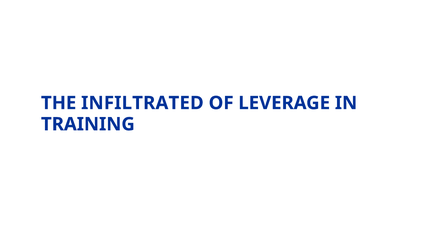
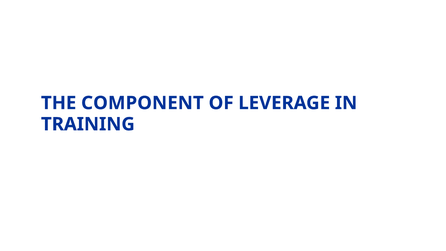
INFILTRATED: INFILTRATED -> COMPONENT
